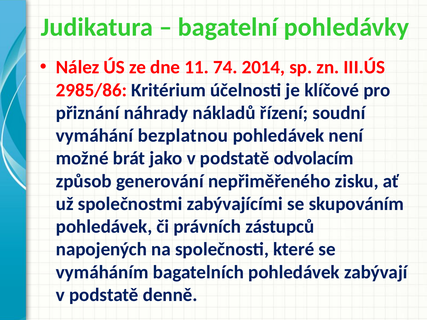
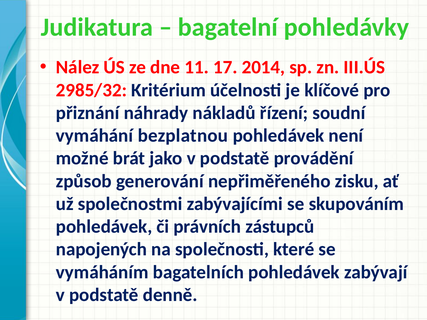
74: 74 -> 17
2985/86: 2985/86 -> 2985/32
odvolacím: odvolacím -> provádění
